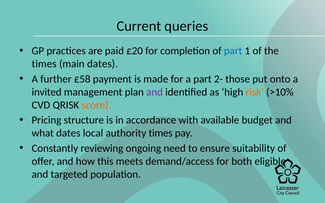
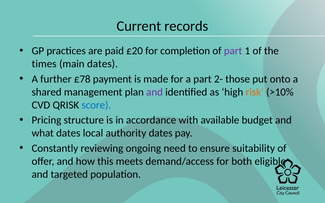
queries: queries -> records
part at (233, 51) colour: blue -> purple
£58: £58 -> £78
invited: invited -> shared
score colour: orange -> blue
authority times: times -> dates
